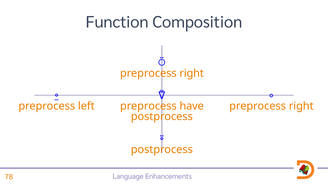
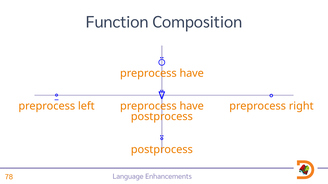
right at (192, 73): right -> have
